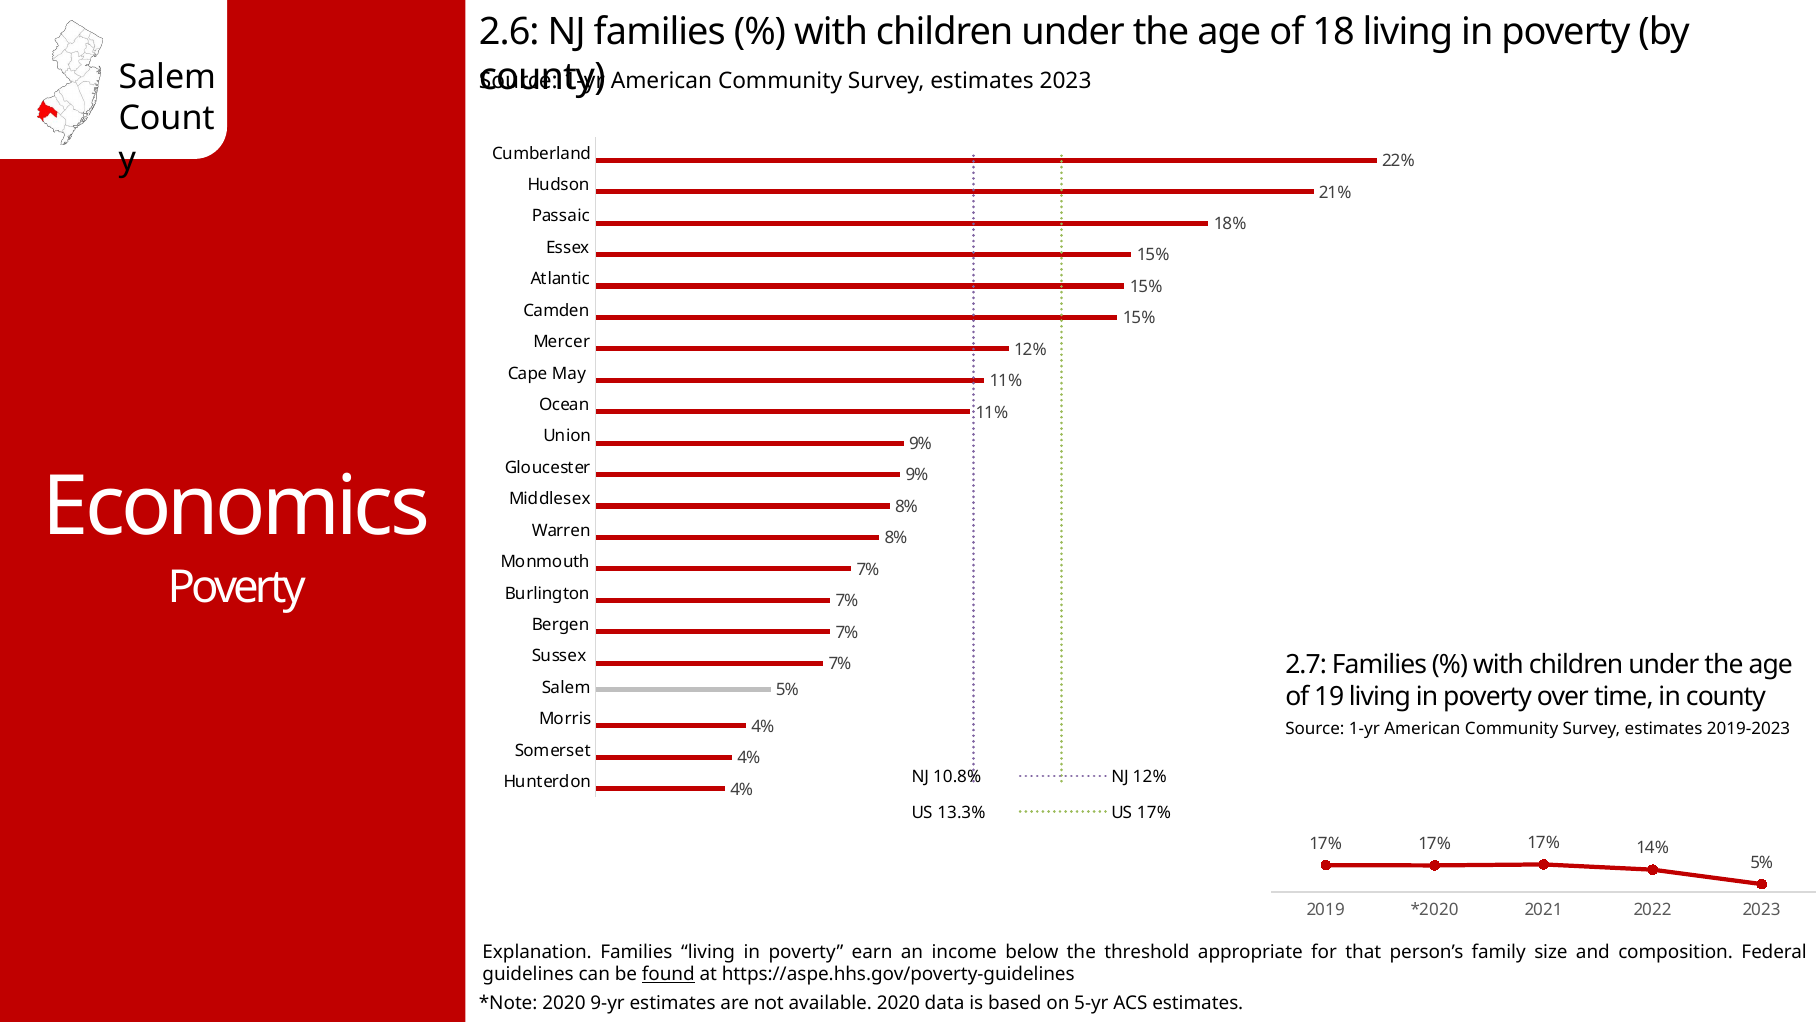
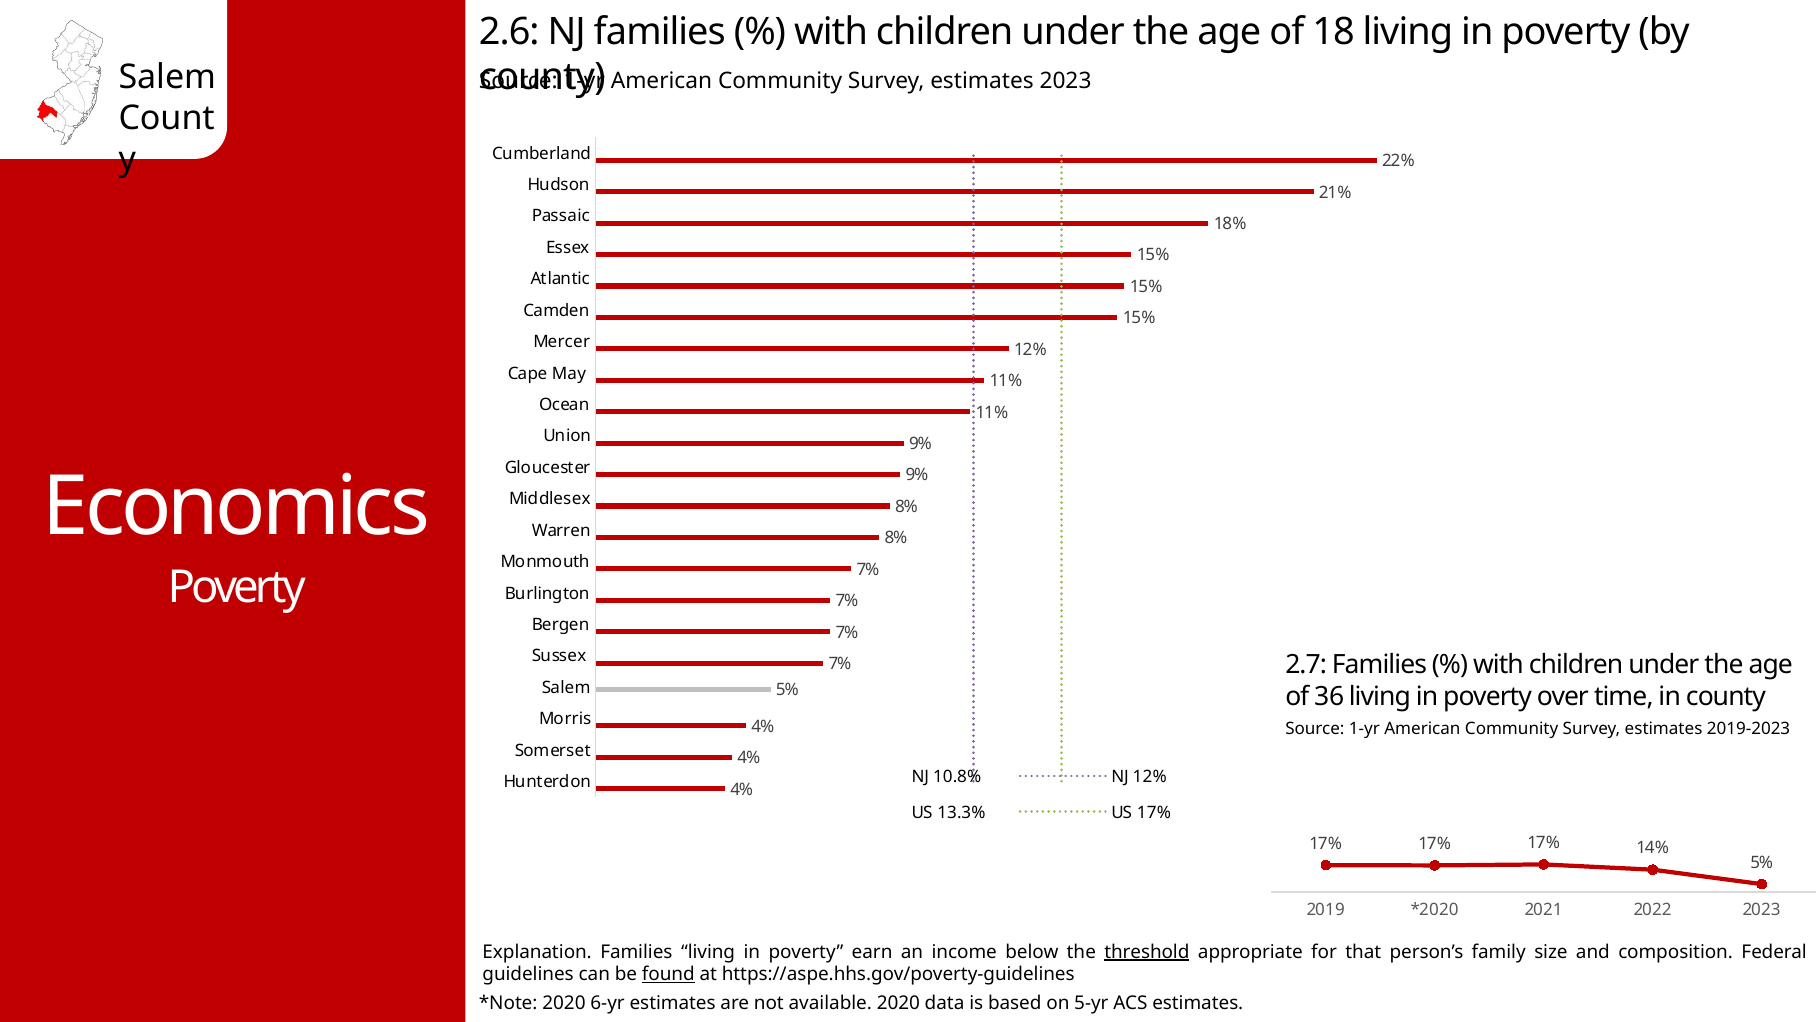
19: 19 -> 36
threshold underline: none -> present
9-yr: 9-yr -> 6-yr
